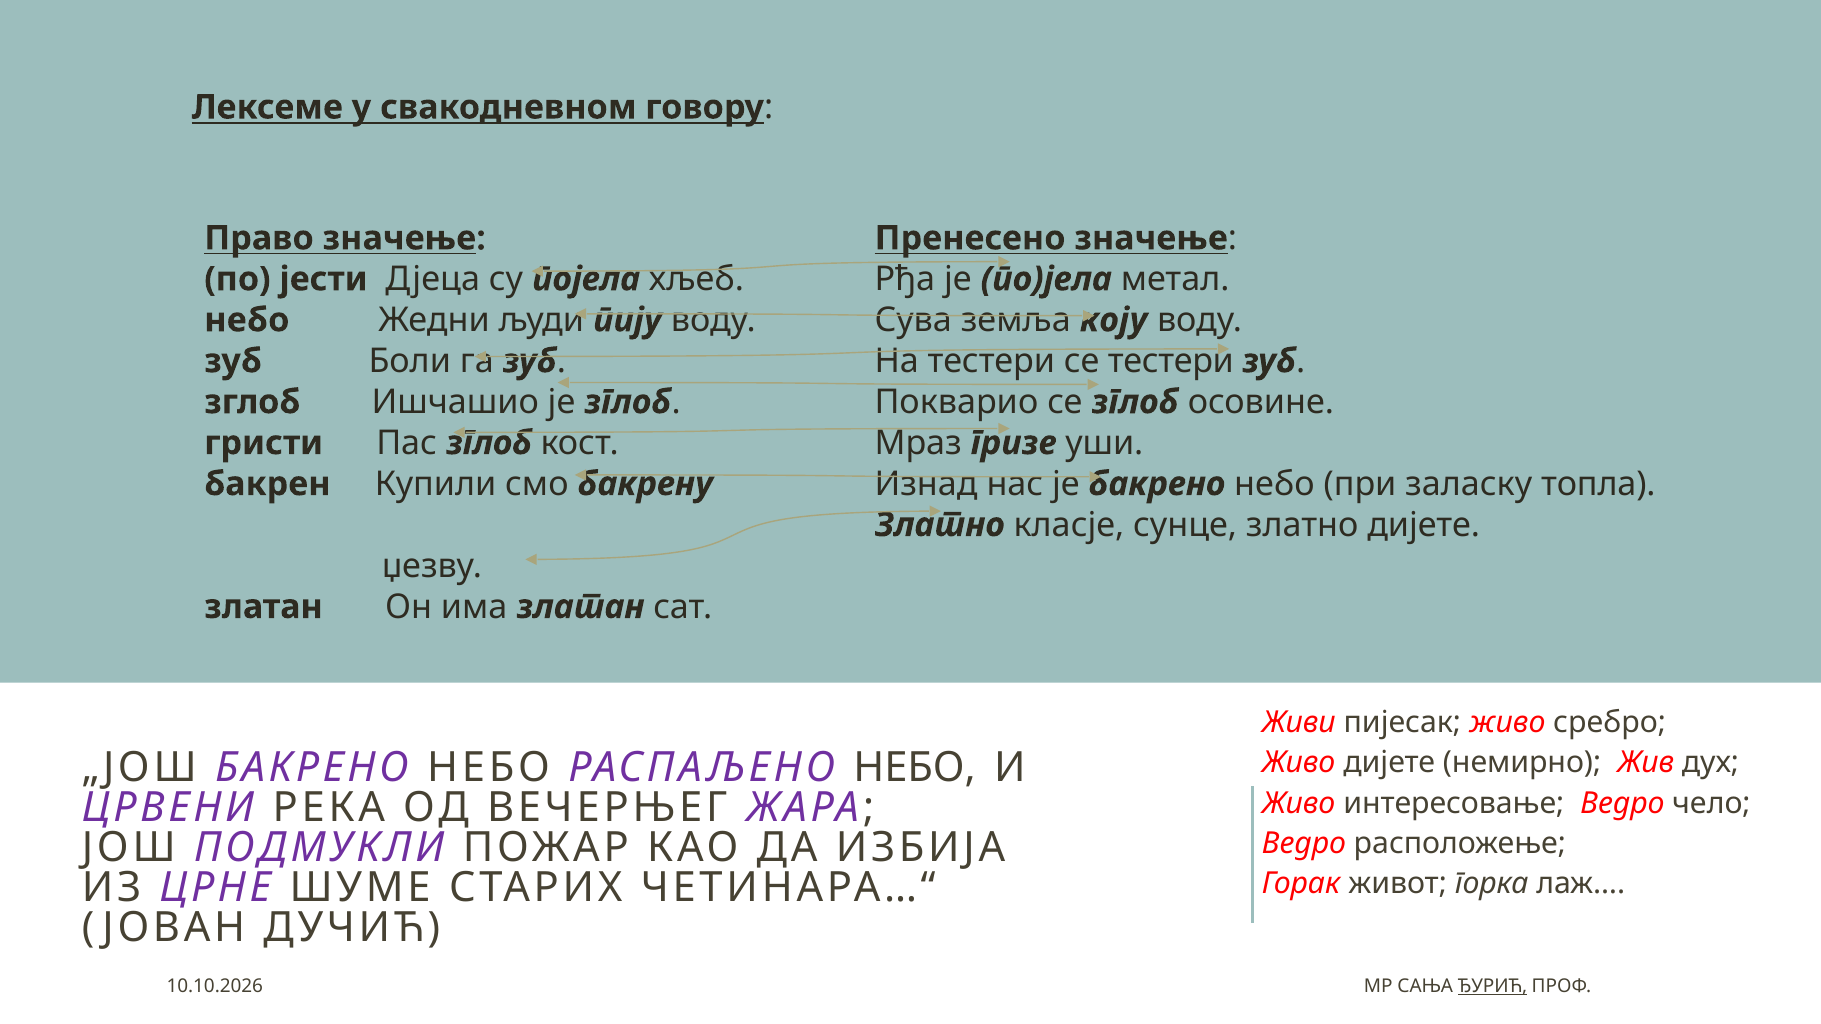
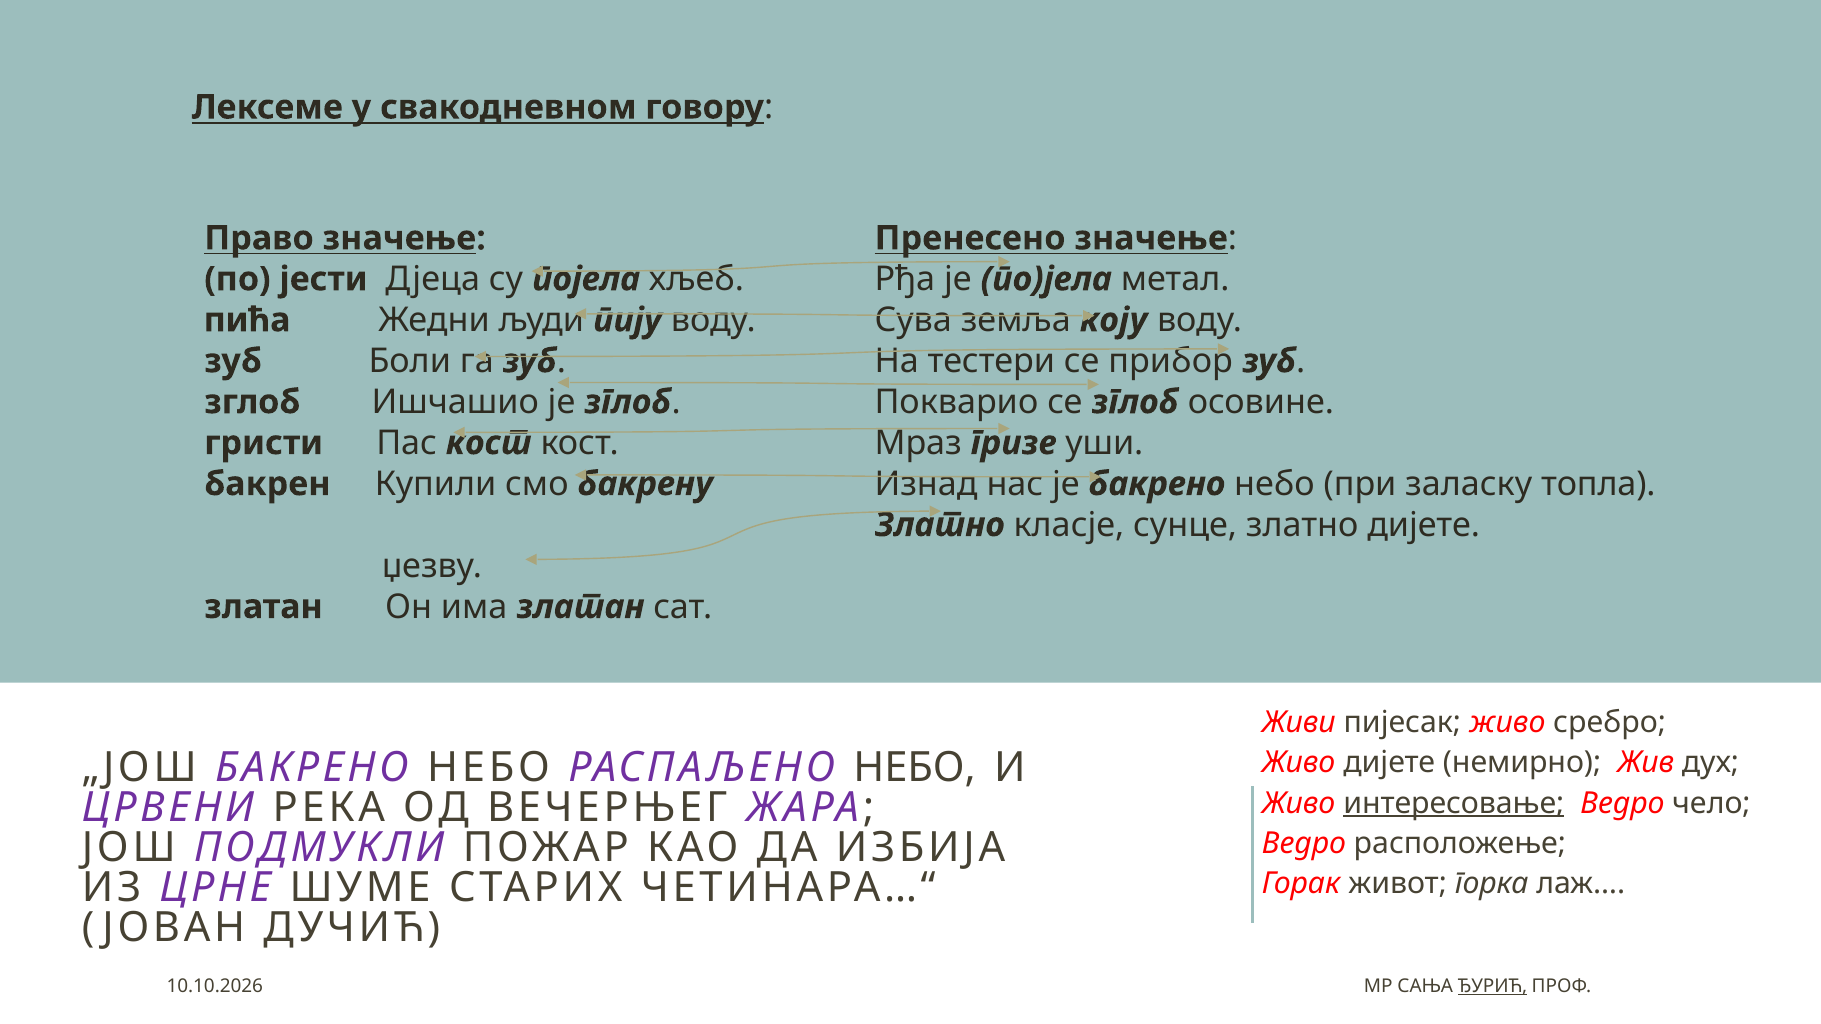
небо at (247, 320): небо -> пића
се тестери: тестери -> прибор
Пас зглоб: зглоб -> кост
интересовање underline: none -> present
